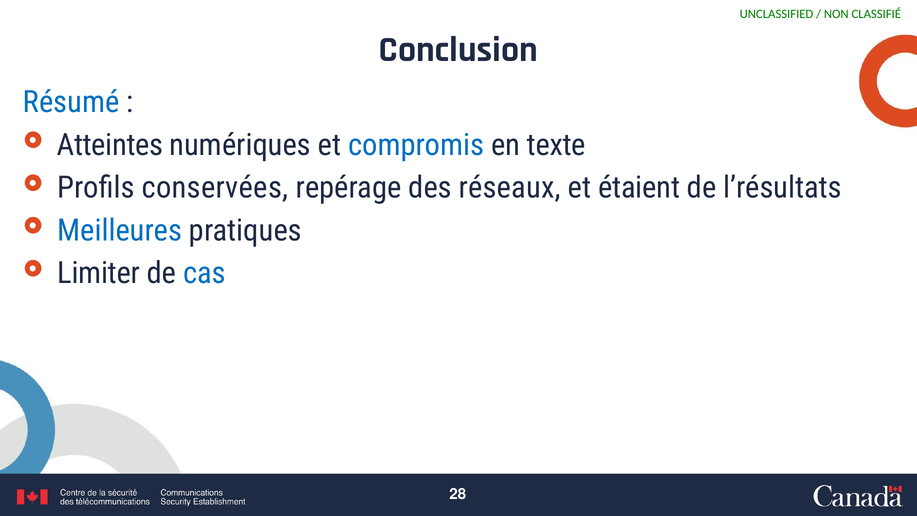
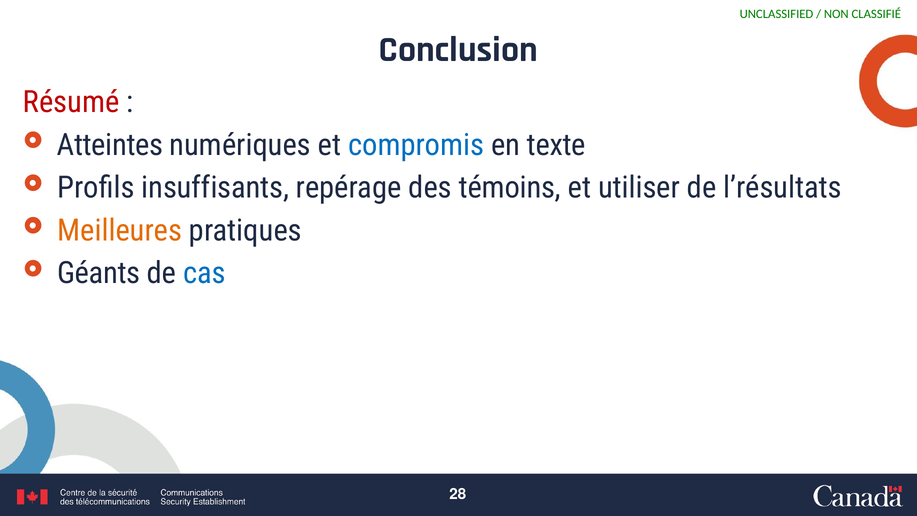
Résumé colour: blue -> red
conservées: conservées -> insuffisants
réseaux: réseaux -> témoins
étaient: étaient -> utiliser
Meilleures colour: blue -> orange
Limiter: Limiter -> Géants
